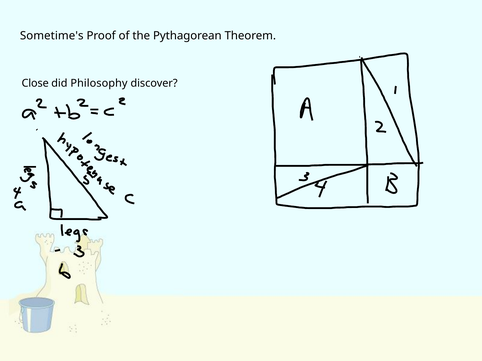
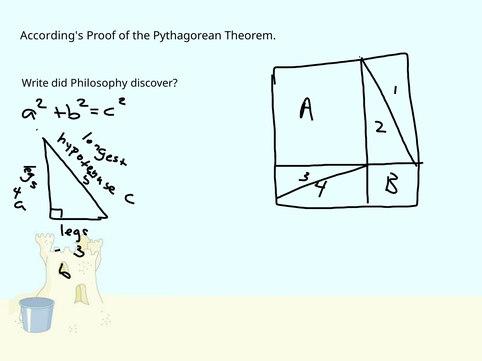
Sometime's: Sometime's -> According's
Close: Close -> Write
